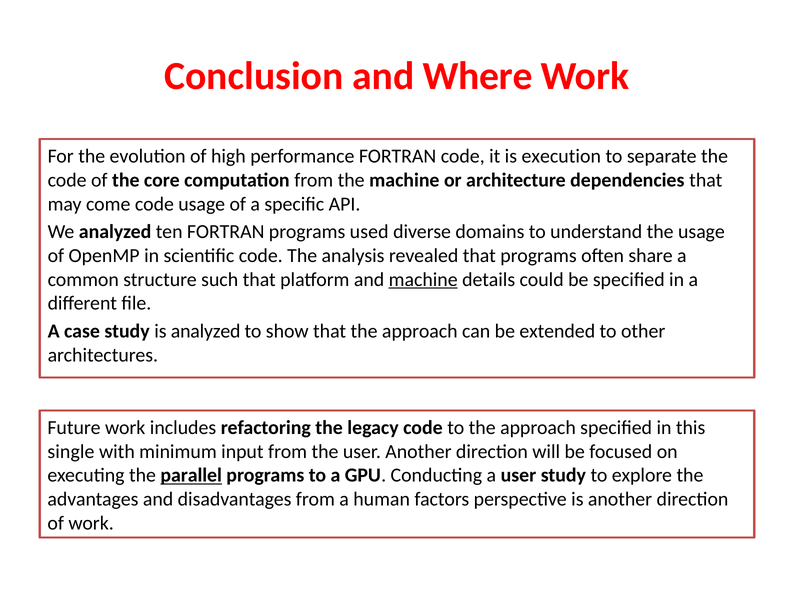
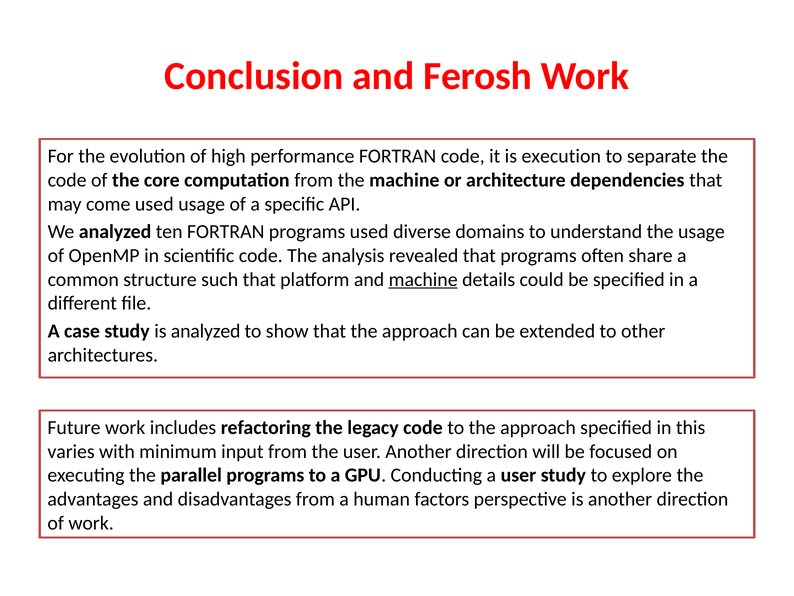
Where: Where -> Ferosh
come code: code -> used
single: single -> varies
parallel underline: present -> none
